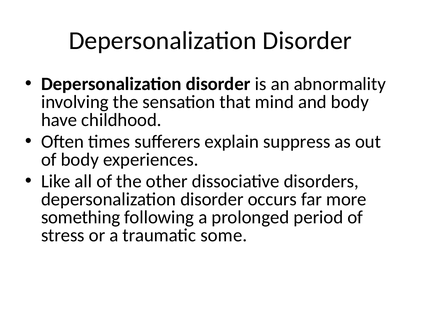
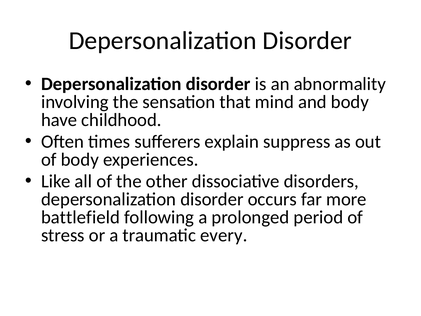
something: something -> battlefield
some: some -> every
